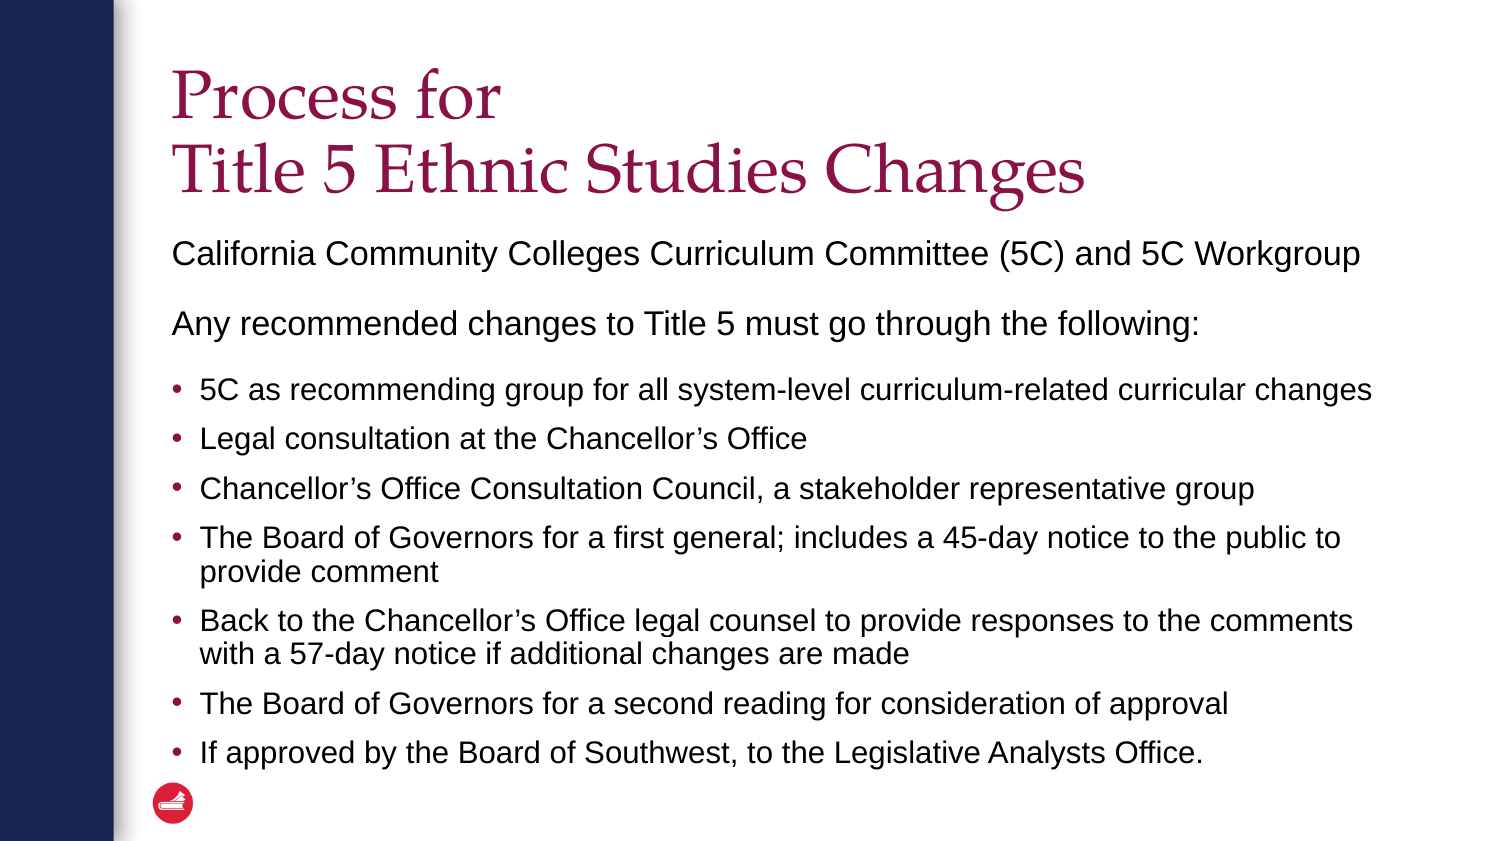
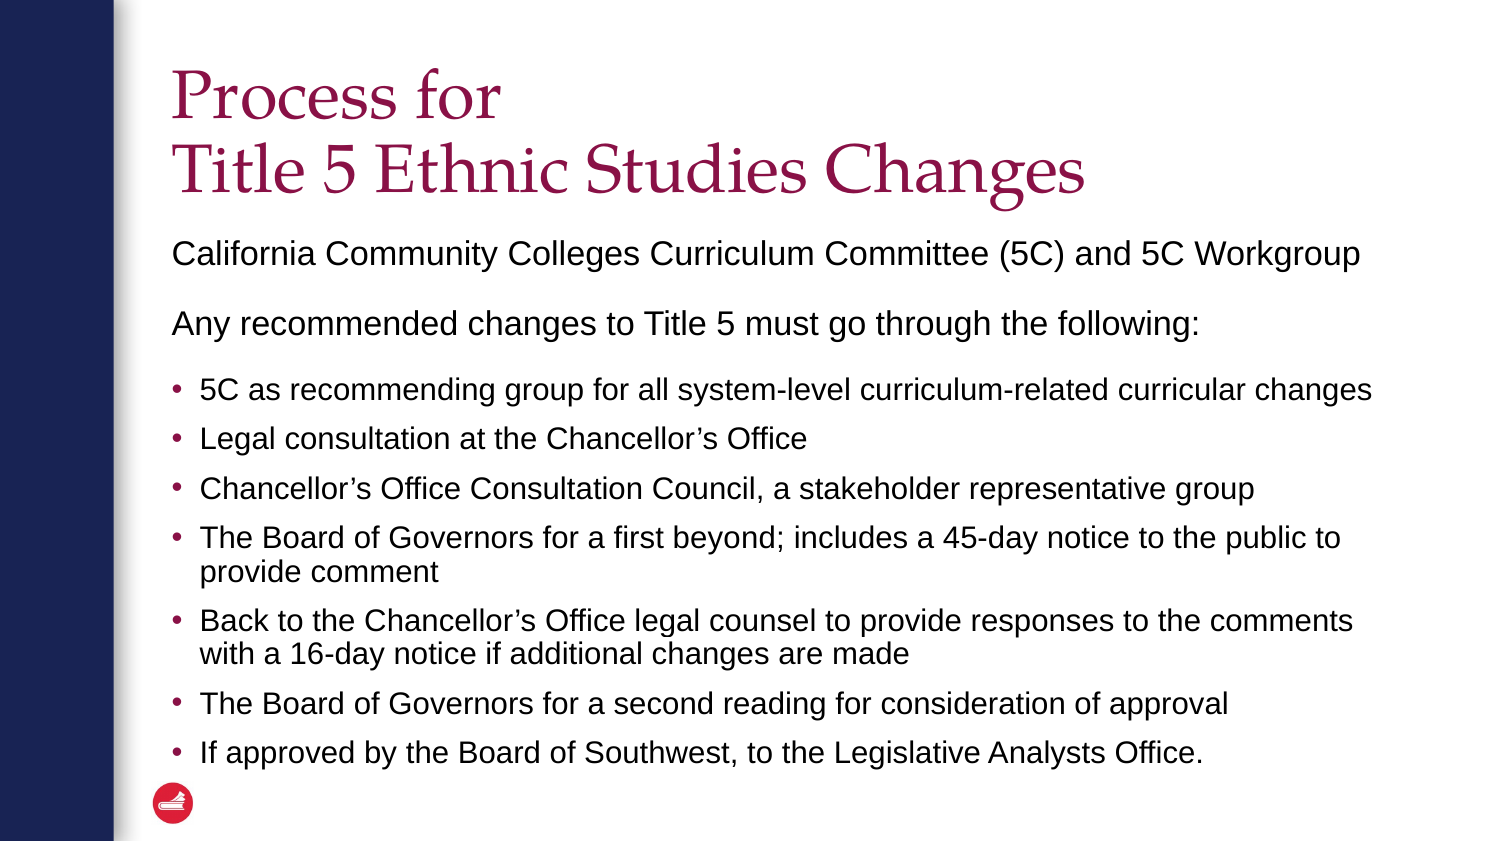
general: general -> beyond
57-day: 57-day -> 16-day
